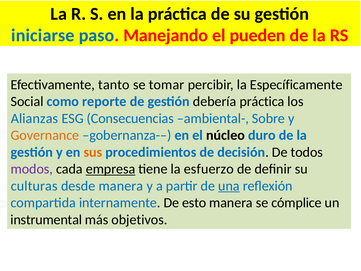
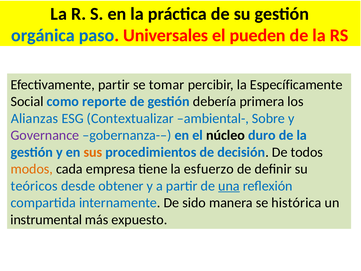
iniciarse: iniciarse -> orgánica
Manejando: Manejando -> Universales
Efectivamente tanto: tanto -> partir
debería práctica: práctica -> primera
Consecuencias: Consecuencias -> Contextualizar
Governance colour: orange -> purple
modos colour: purple -> orange
empresa underline: present -> none
culturas: culturas -> teóricos
desde manera: manera -> obtener
esto: esto -> sido
cómplice: cómplice -> histórica
objetivos: objetivos -> expuesto
